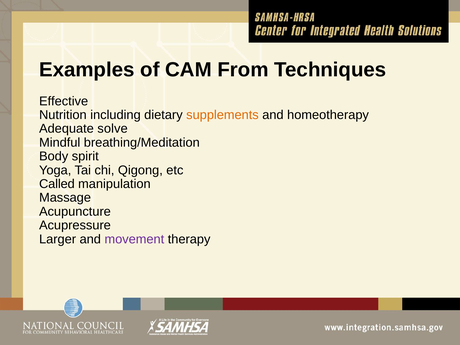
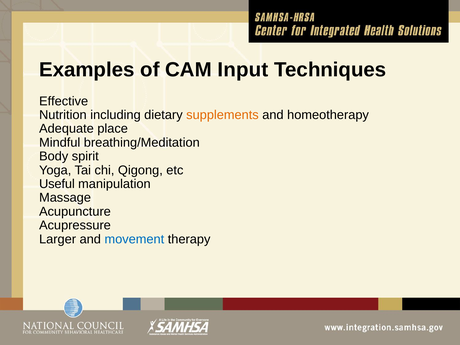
From: From -> Input
solve: solve -> place
Called: Called -> Useful
movement colour: purple -> blue
